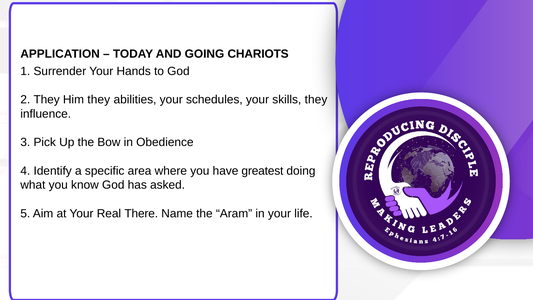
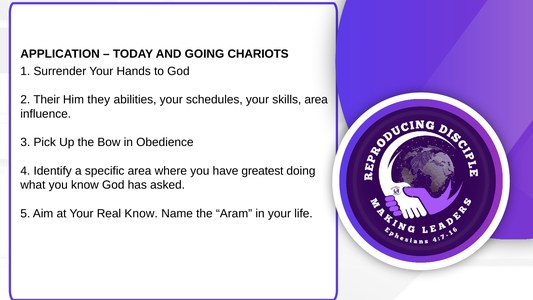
2 They: They -> Their
skills they: they -> area
Real There: There -> Know
